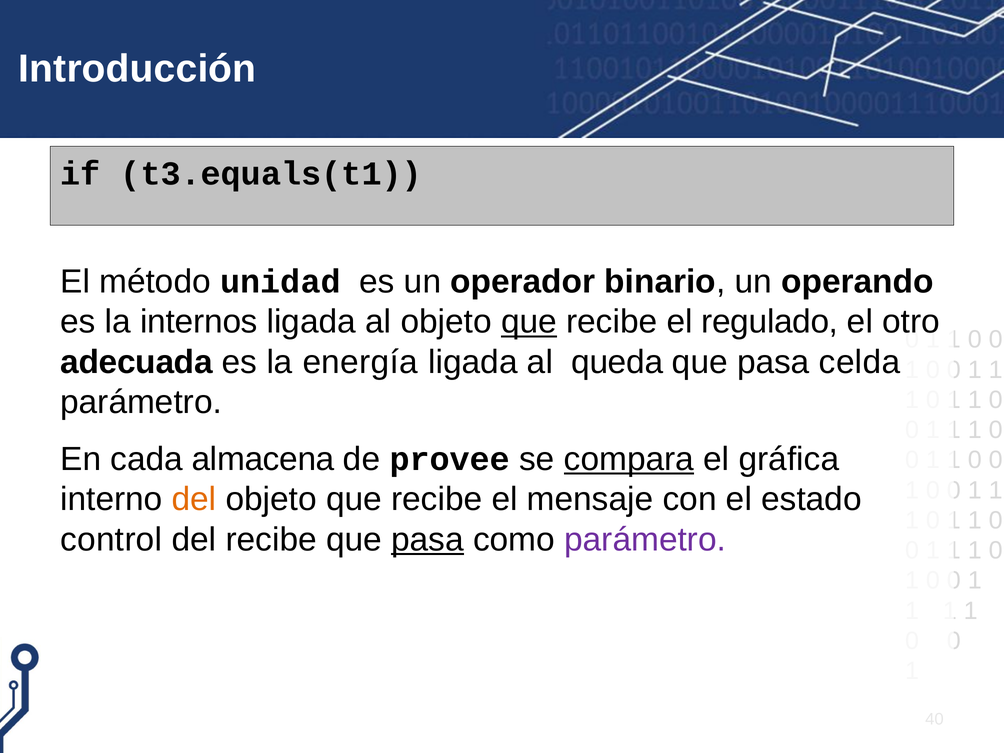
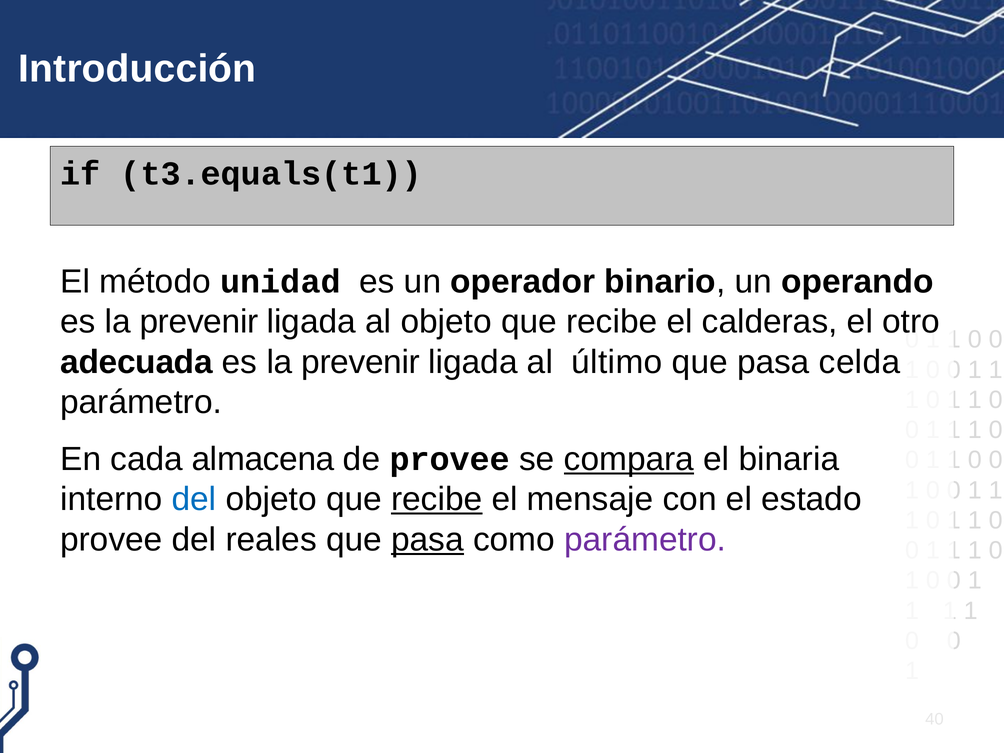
internos at (199, 322): internos -> prevenir
que at (529, 322) underline: present -> none
regulado: regulado -> calderas
energía at (360, 362): energía -> prevenir
queda: queda -> último
gráfica: gráfica -> binaria
del at (194, 499) colour: orange -> blue
recibe at (437, 499) underline: none -> present
control at (111, 539): control -> provee
del recibe: recibe -> reales
